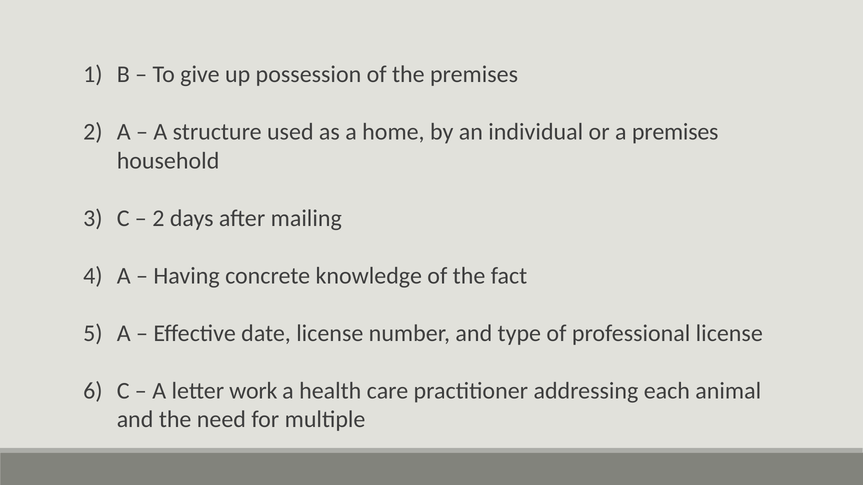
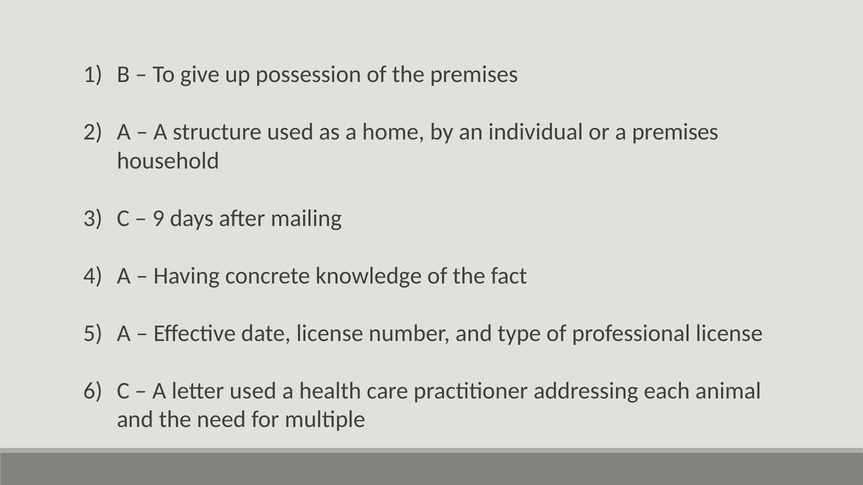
2 at (158, 218): 2 -> 9
letter work: work -> used
